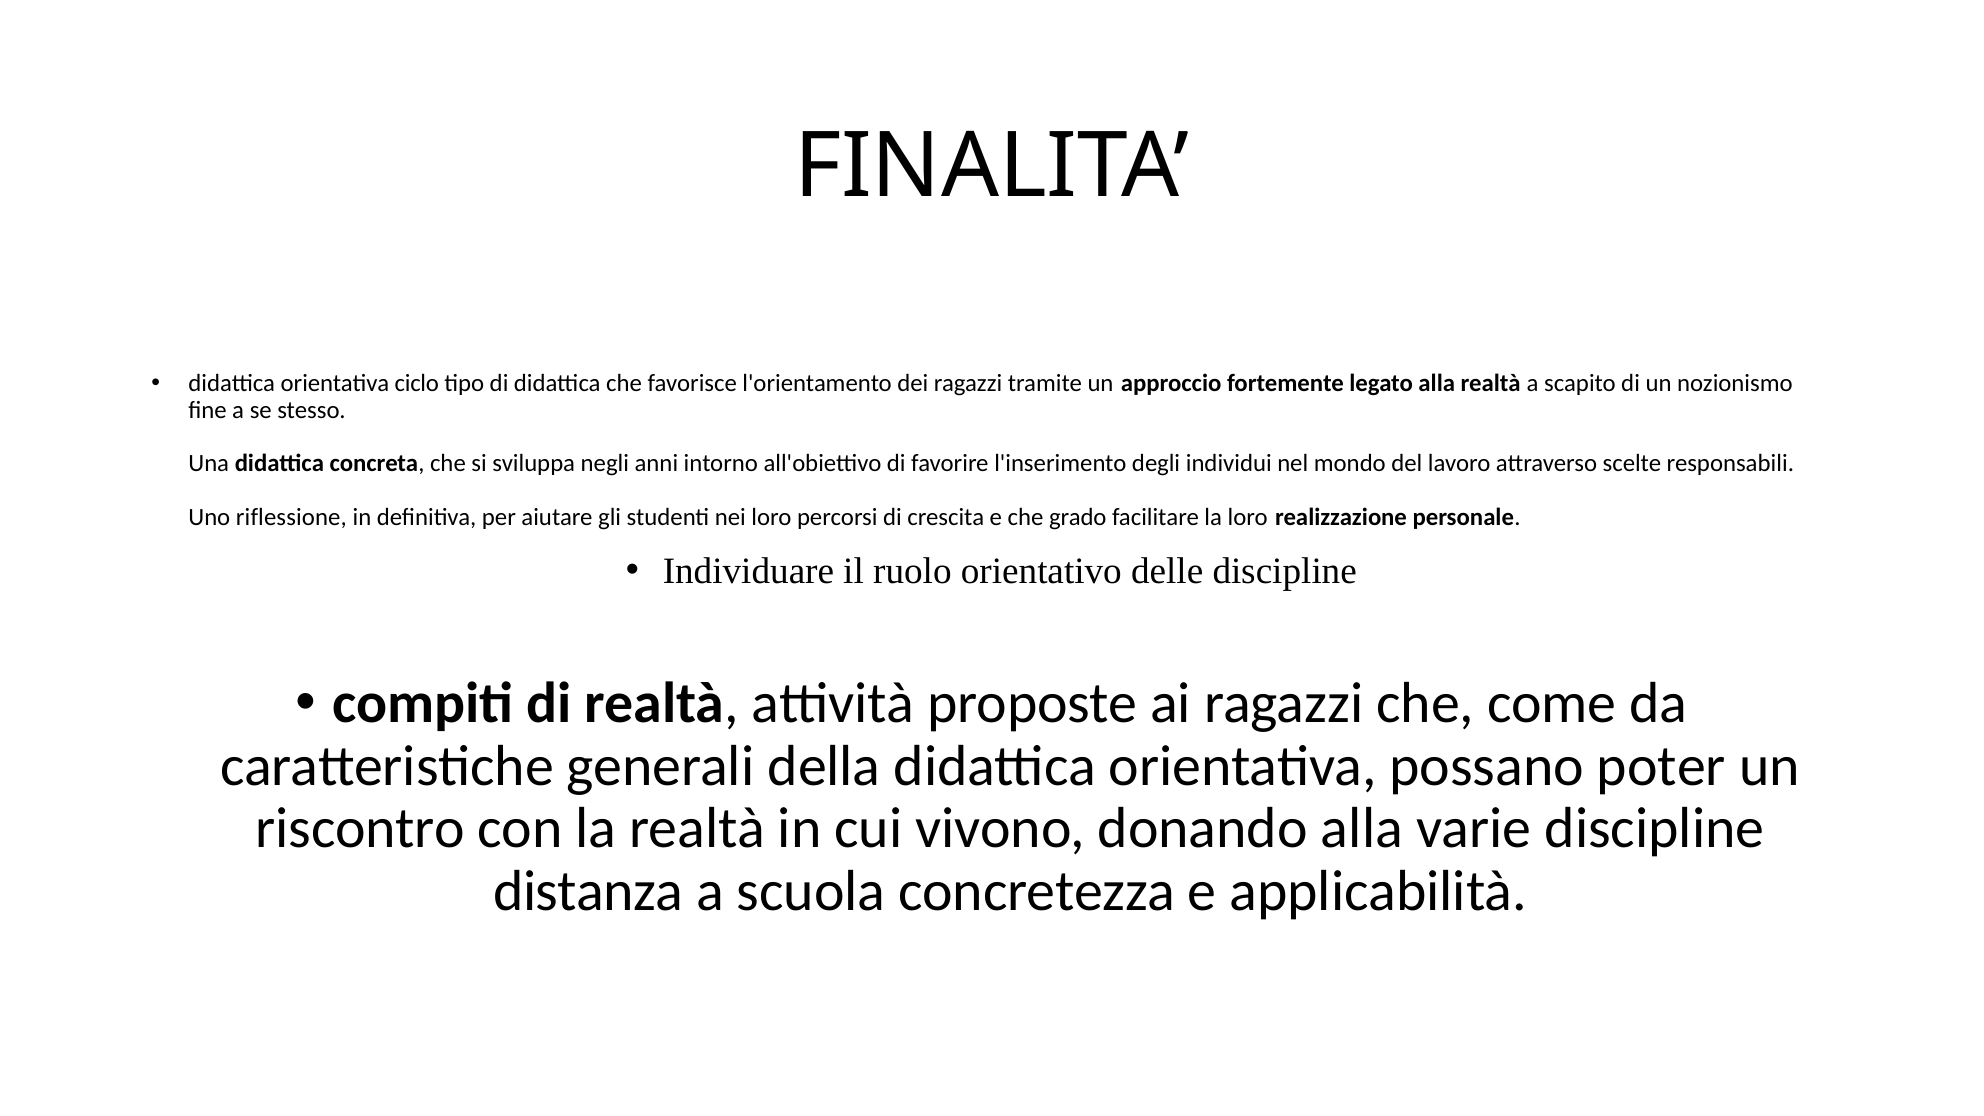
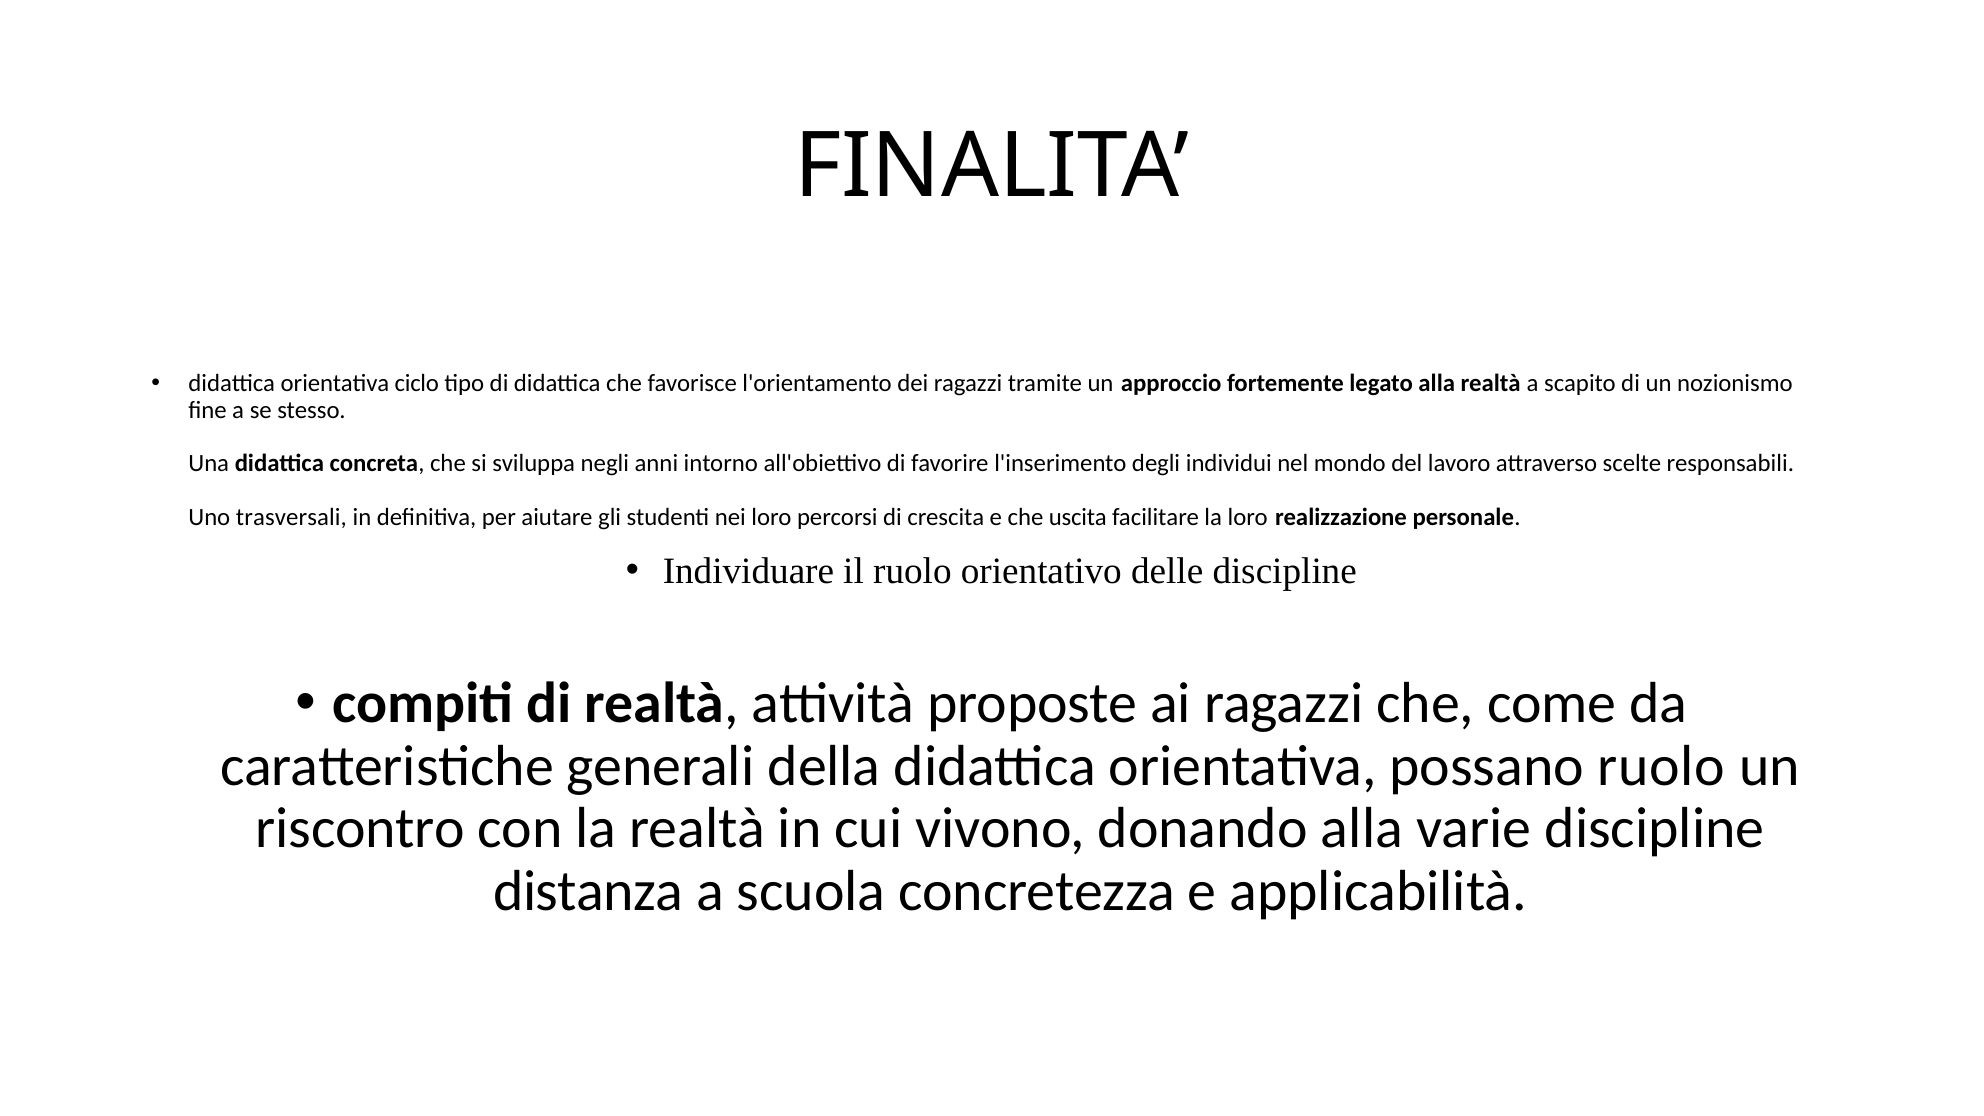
riflessione: riflessione -> trasversali
grado: grado -> uscita
possano poter: poter -> ruolo
